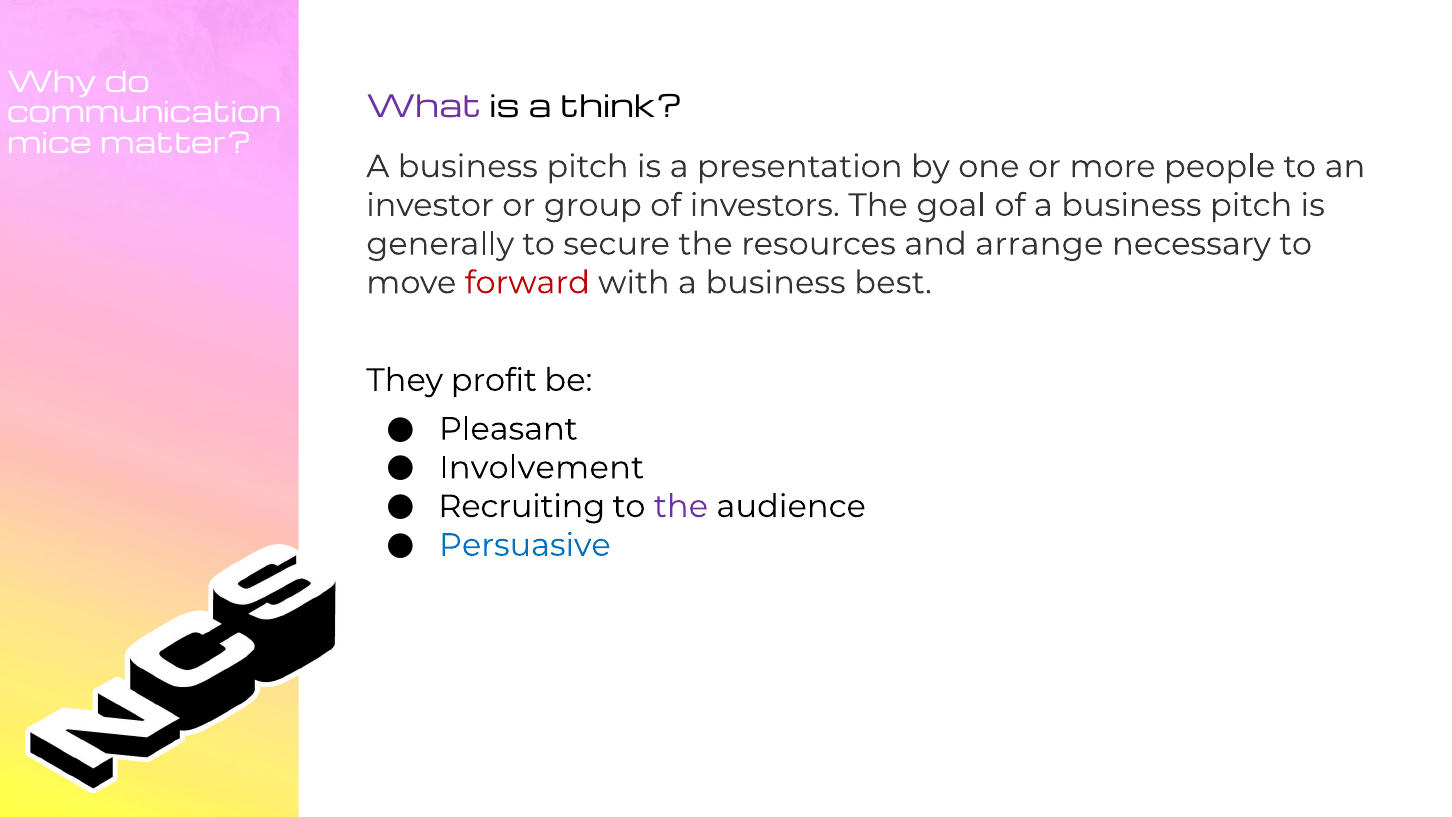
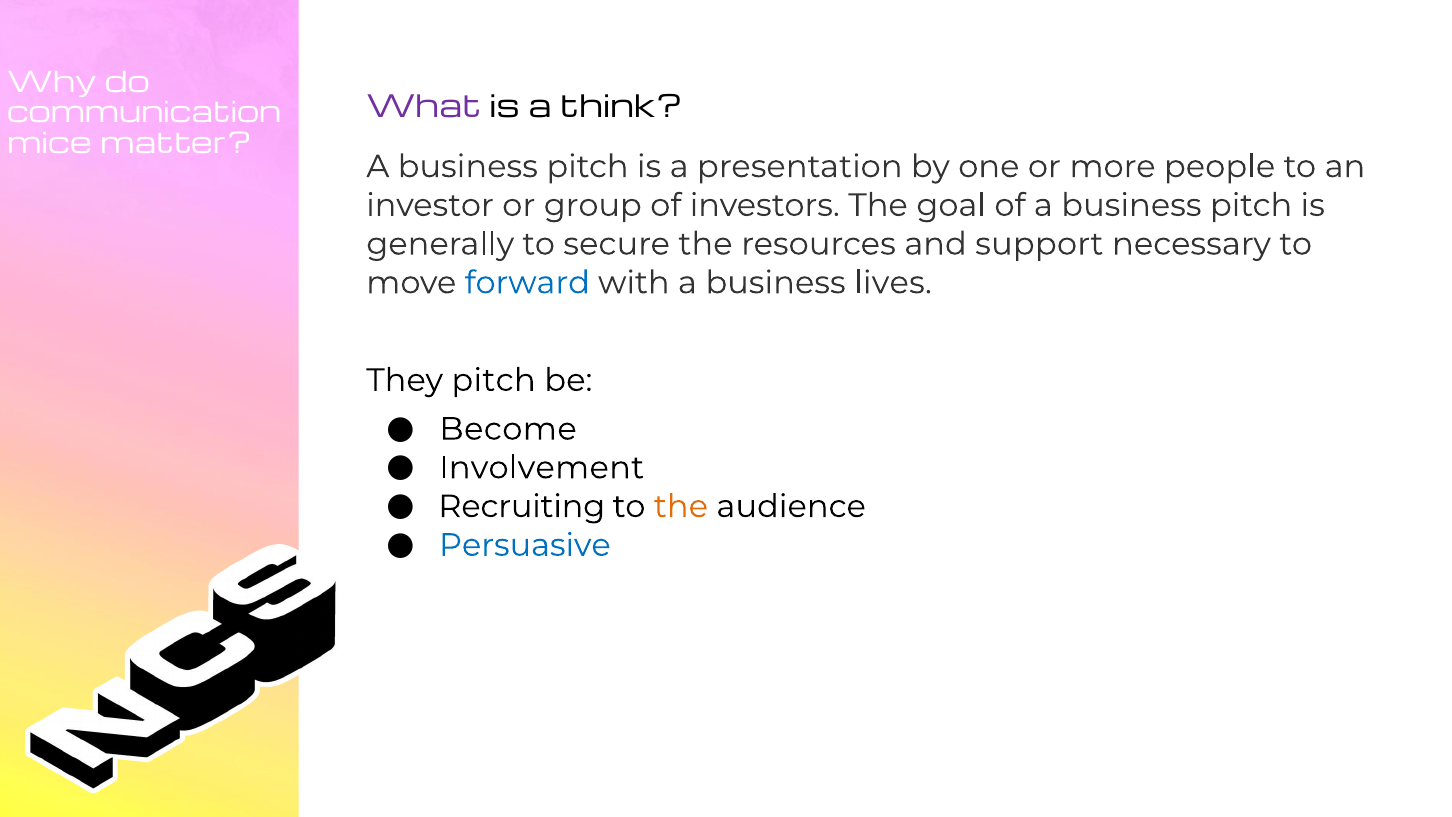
arrange: arrange -> support
forward colour: red -> blue
best: best -> lives
They profit: profit -> pitch
Pleasant: Pleasant -> Become
the at (681, 506) colour: purple -> orange
